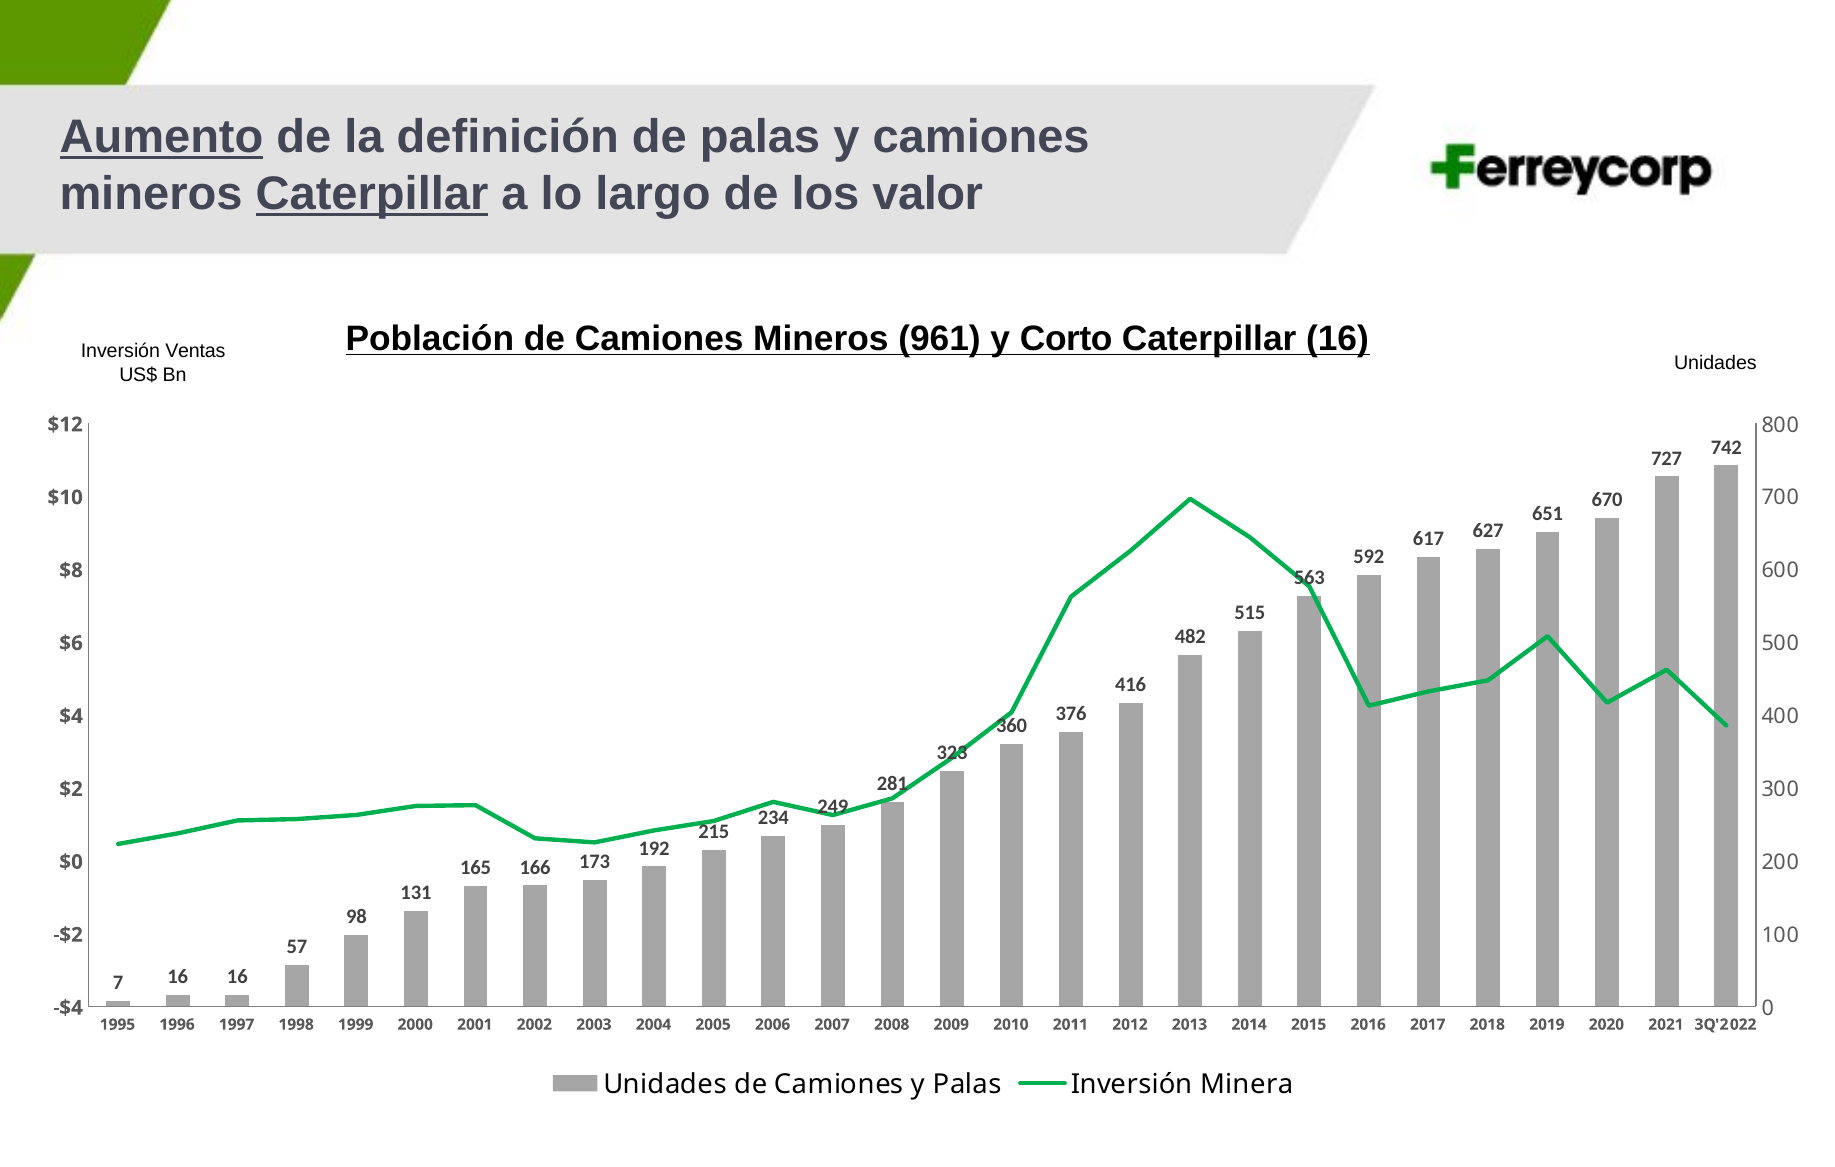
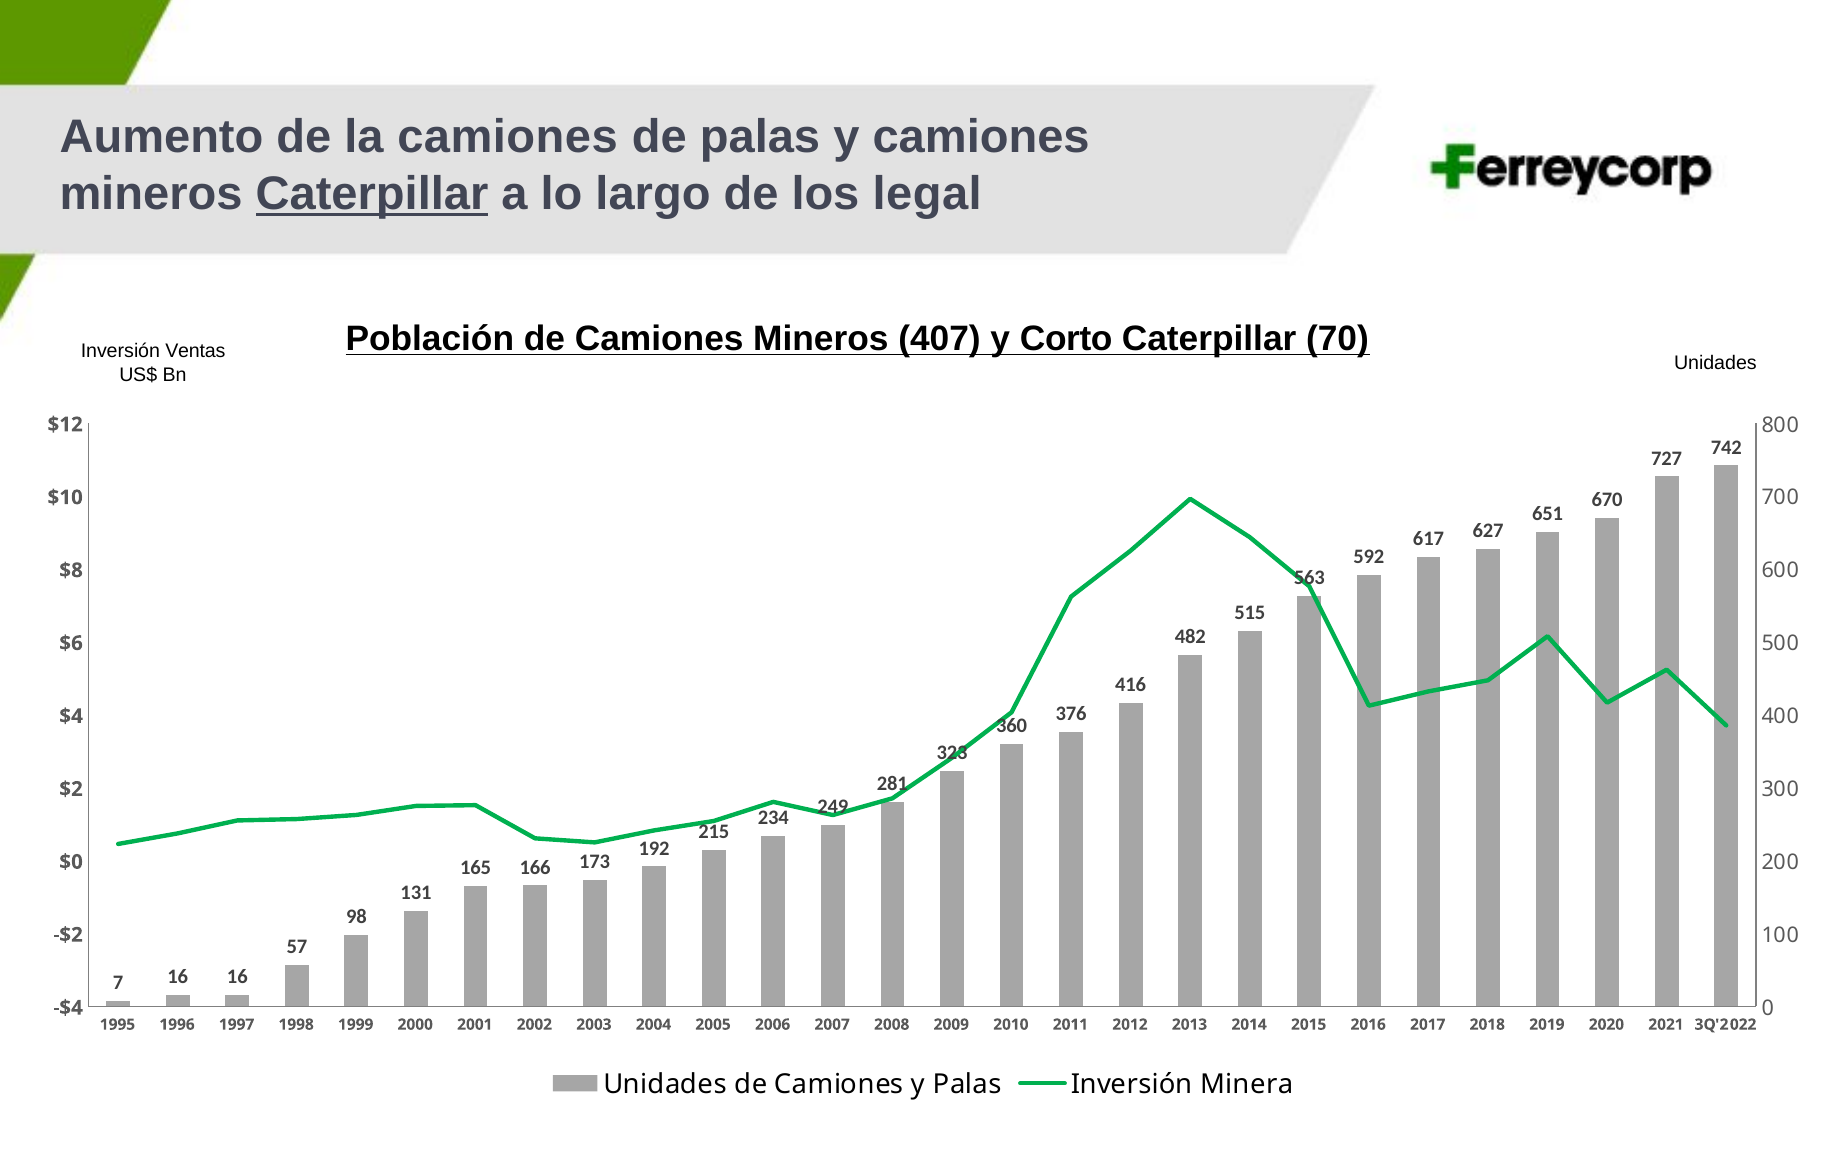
Aumento underline: present -> none
la definición: definición -> camiones
valor: valor -> legal
961: 961 -> 407
Caterpillar 16: 16 -> 70
